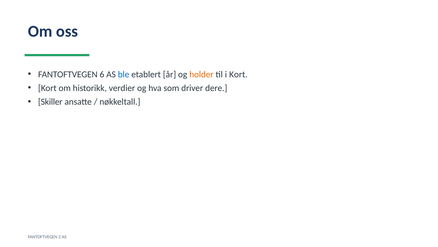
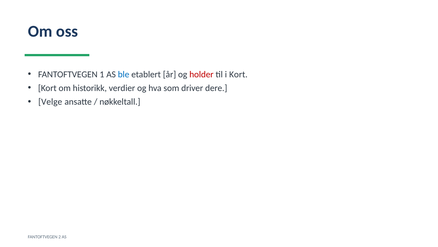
6: 6 -> 1
holder colour: orange -> red
Skiller: Skiller -> Velge
